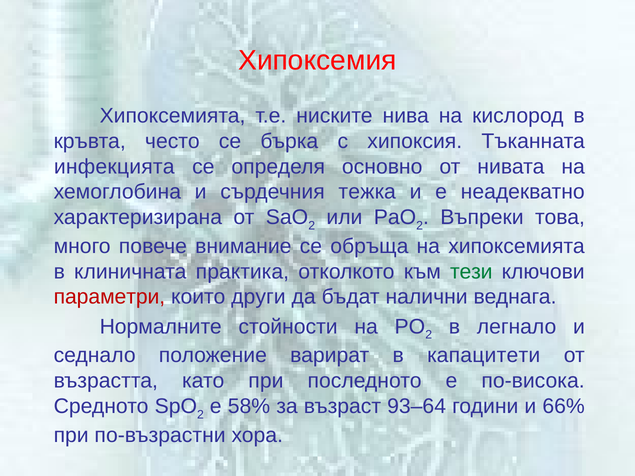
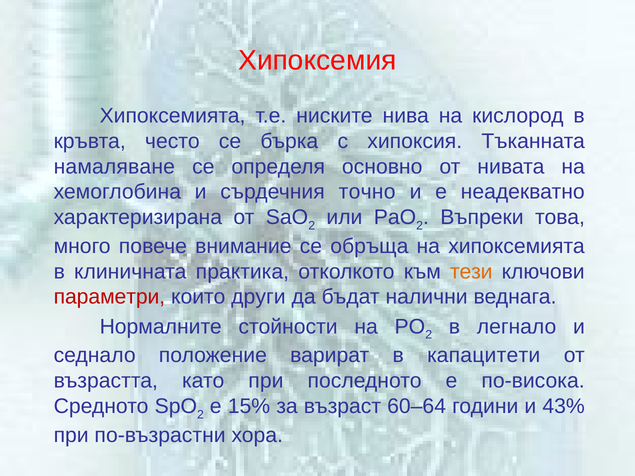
инфекцията: инфекцията -> намаляване
тежка: тежка -> точно
тези colour: green -> orange
58%: 58% -> 15%
93–64: 93–64 -> 60–64
66%: 66% -> 43%
